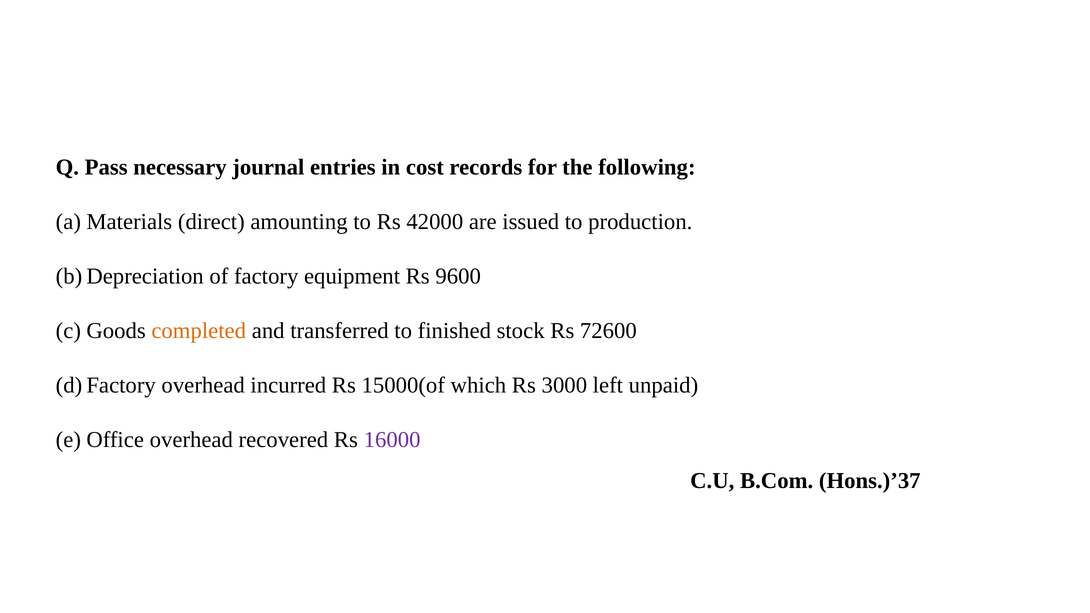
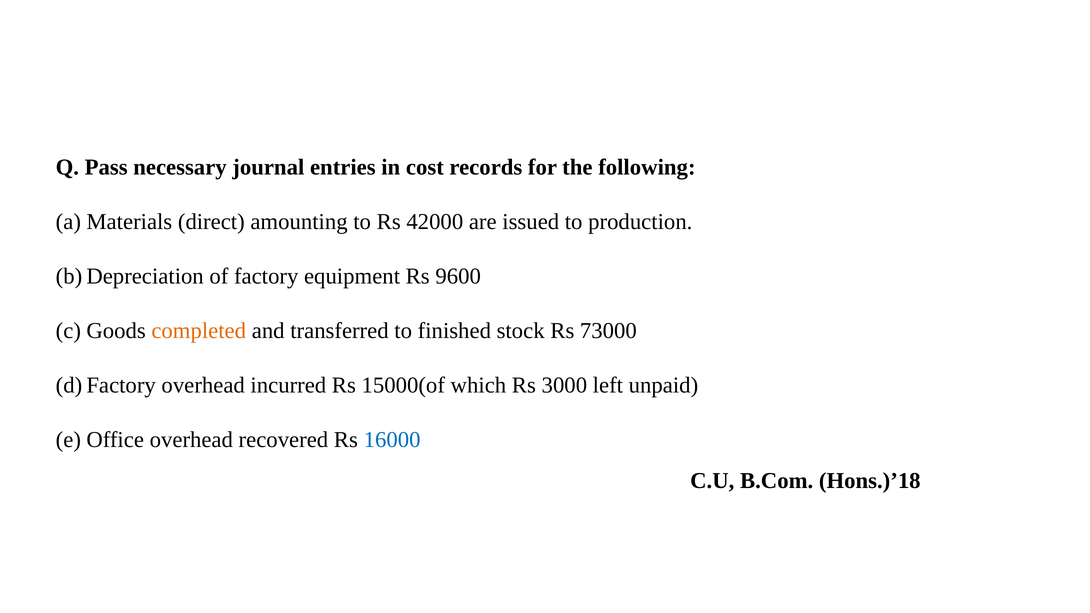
72600: 72600 -> 73000
16000 colour: purple -> blue
Hons.)’37: Hons.)’37 -> Hons.)’18
